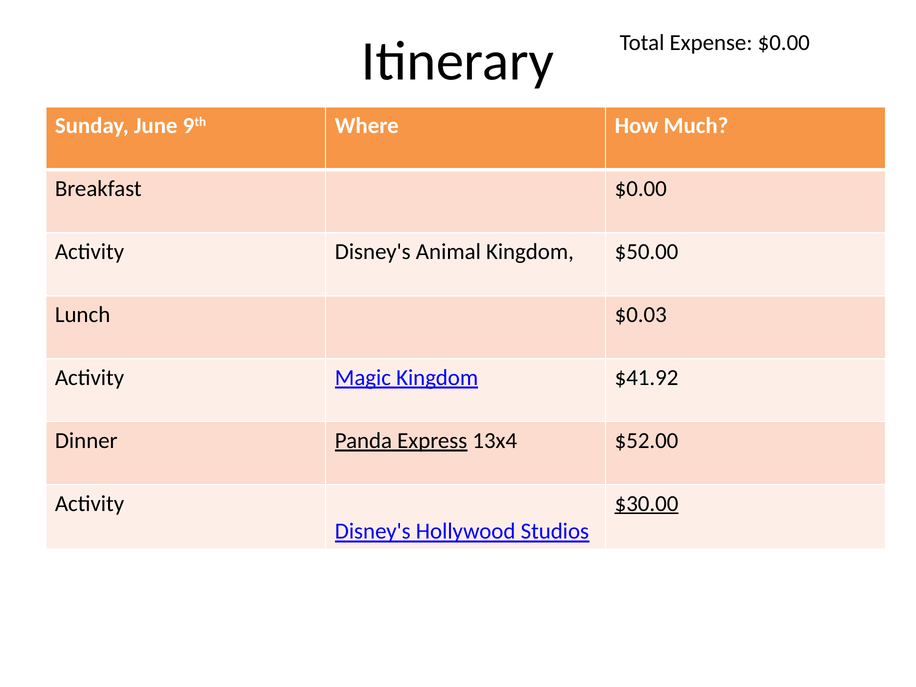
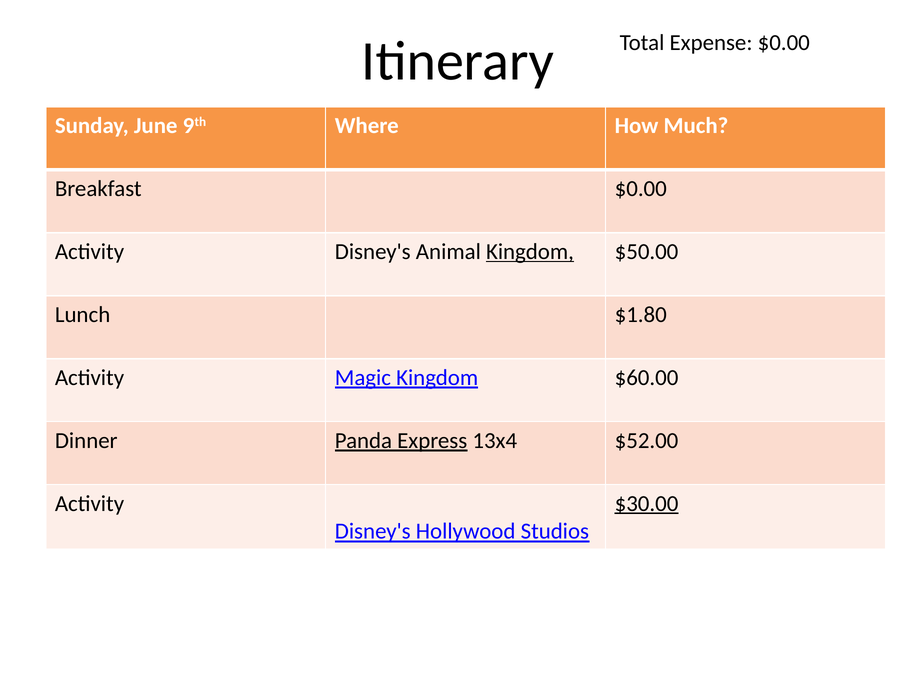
Kingdom at (530, 252) underline: none -> present
$0.03: $0.03 -> $1.80
$41.92: $41.92 -> $60.00
